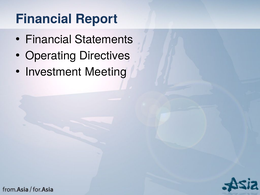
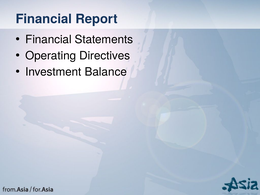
Meeting: Meeting -> Balance
